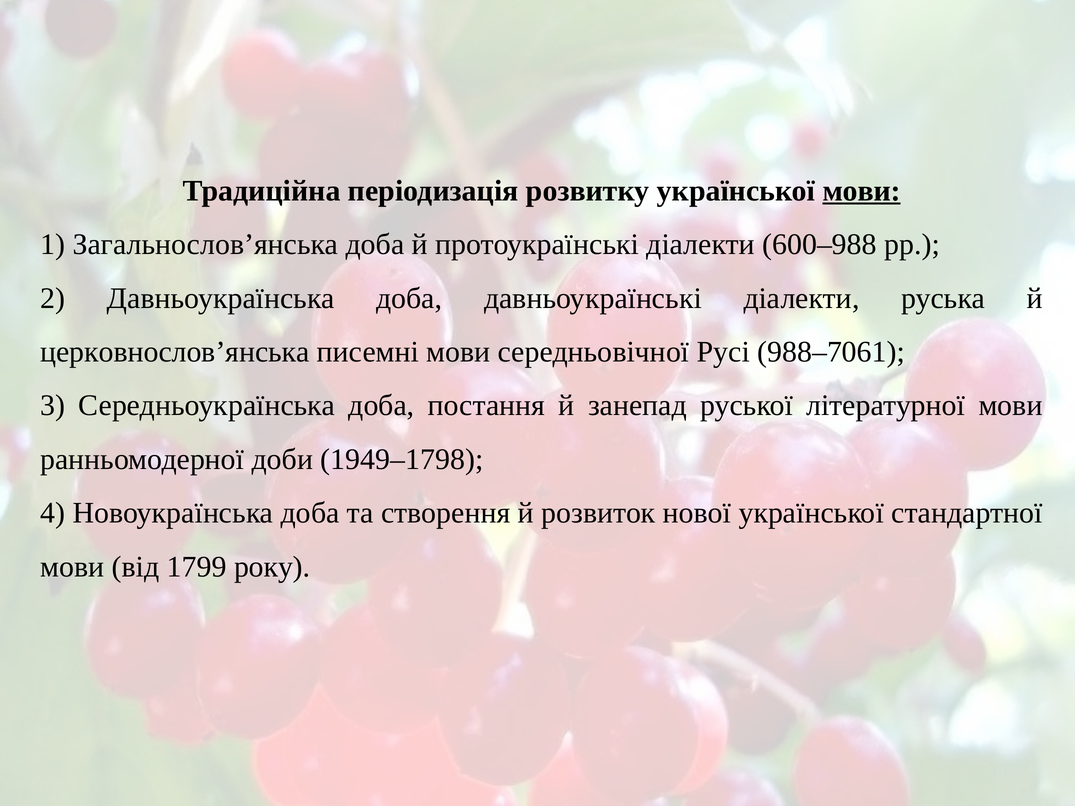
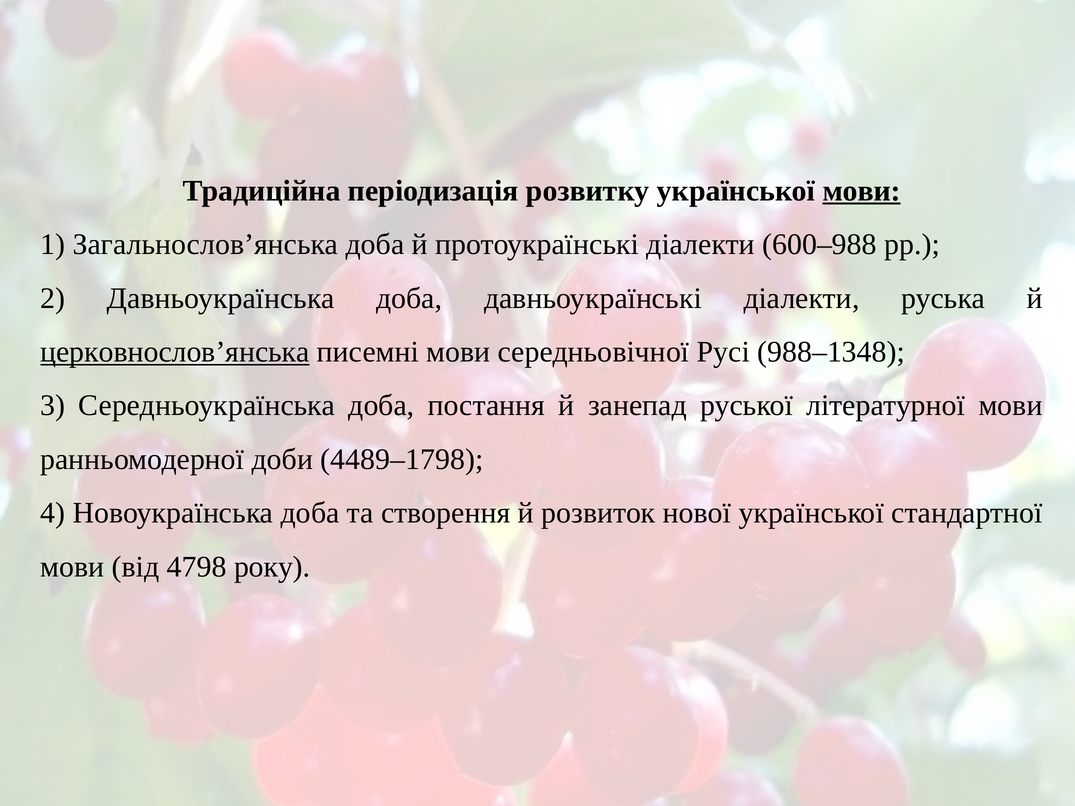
церковнослов’янська underline: none -> present
988–7061: 988–7061 -> 988–1348
1949–1798: 1949–1798 -> 4489–1798
1799: 1799 -> 4798
